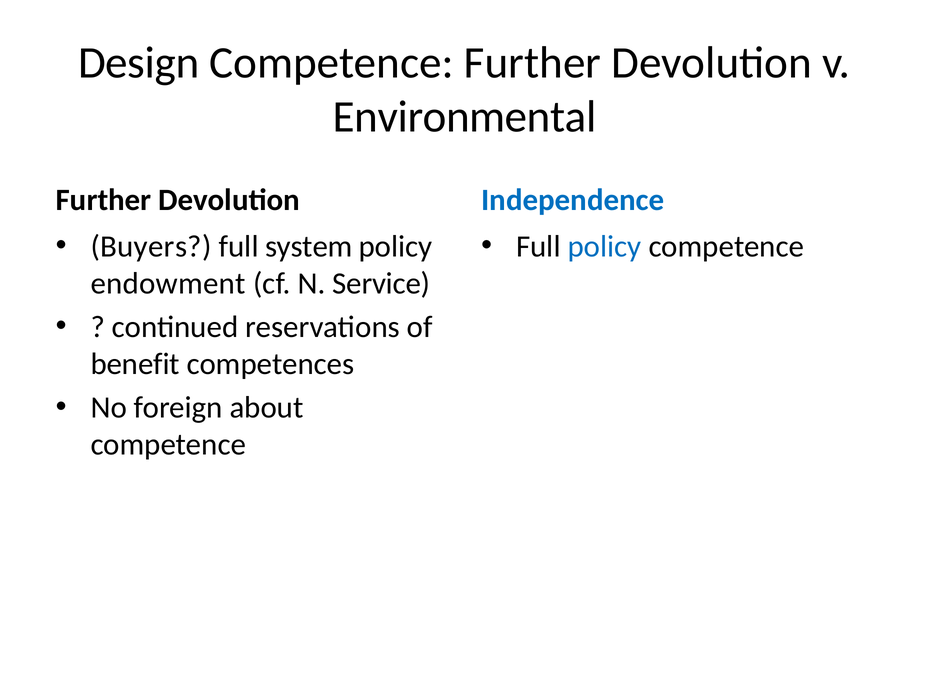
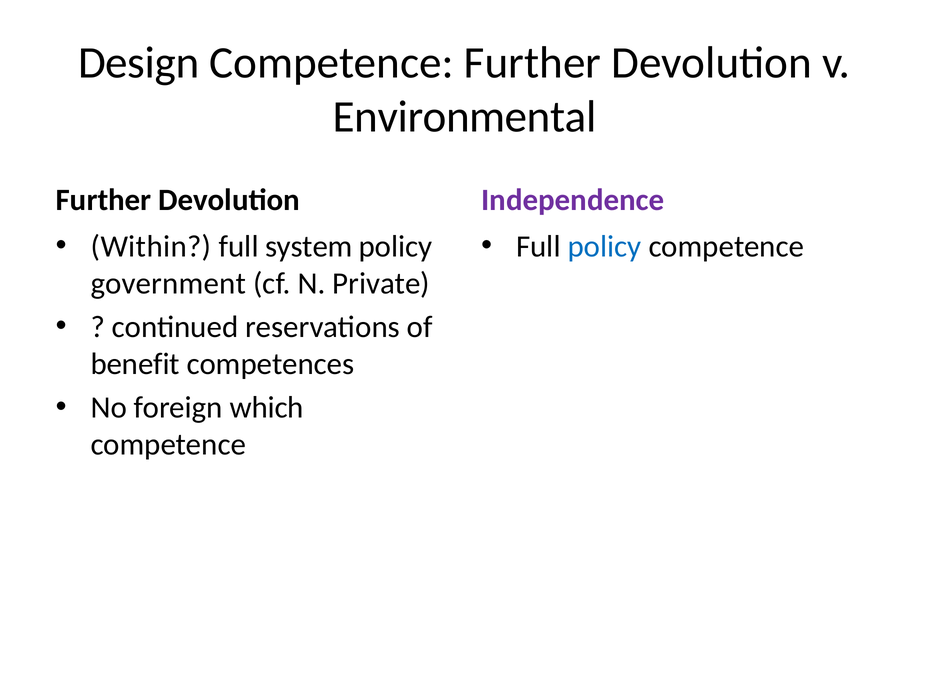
Independence colour: blue -> purple
Buyers: Buyers -> Within
endowment: endowment -> government
Service: Service -> Private
about: about -> which
